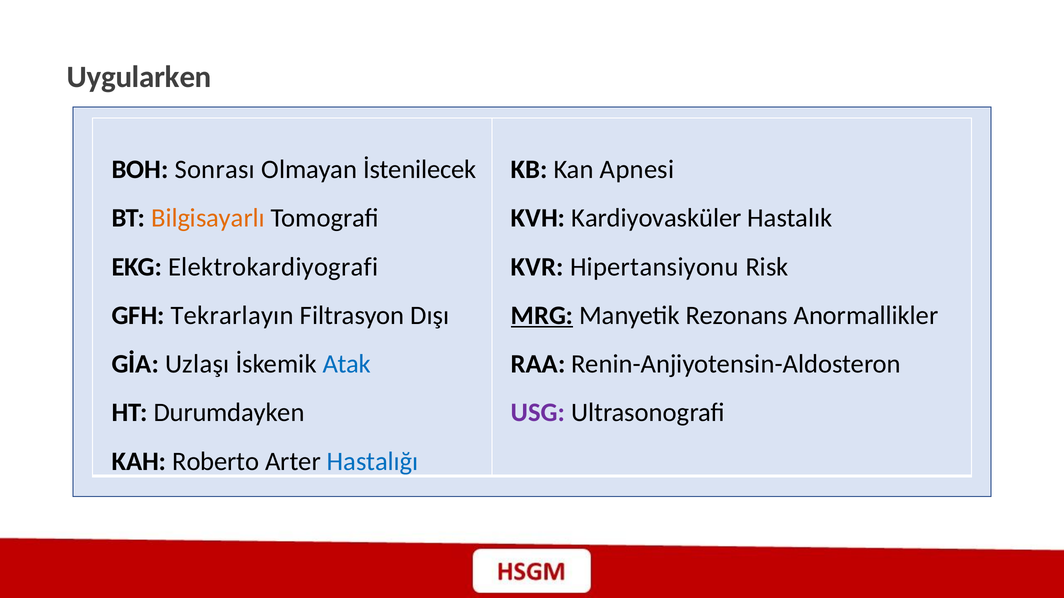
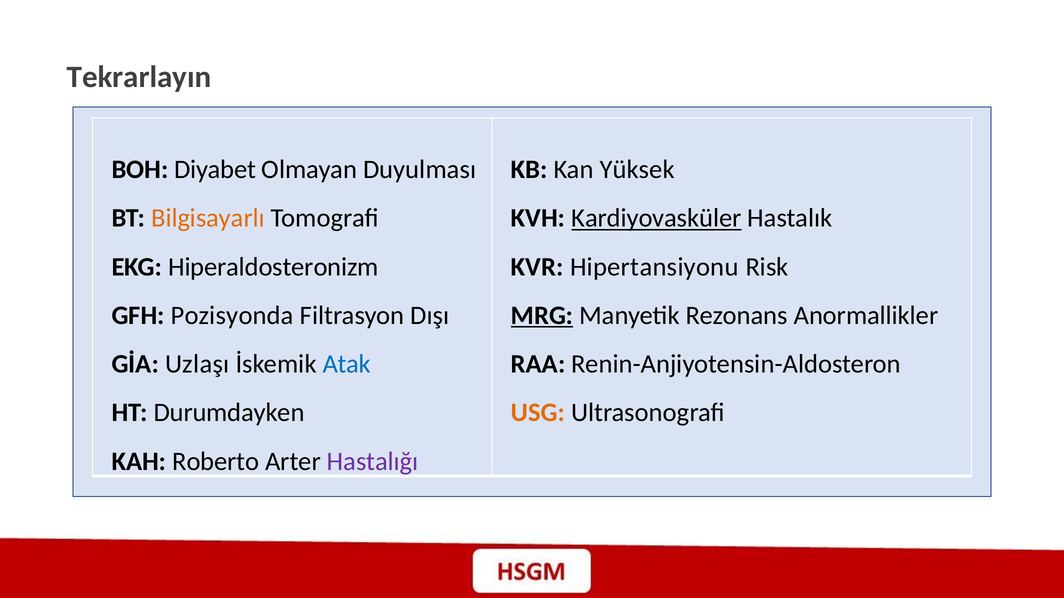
Uygularken: Uygularken -> Tekrarlayın
Sonrası: Sonrası -> Diyabet
İstenilecek: İstenilecek -> Duyulması
Apnesi: Apnesi -> Yüksek
Kardiyovasküler underline: none -> present
Elektrokardiyografi: Elektrokardiyografi -> Hiperaldosteronizm
Tekrarlayın: Tekrarlayın -> Pozisyonda
USG colour: purple -> orange
Hastalığı colour: blue -> purple
